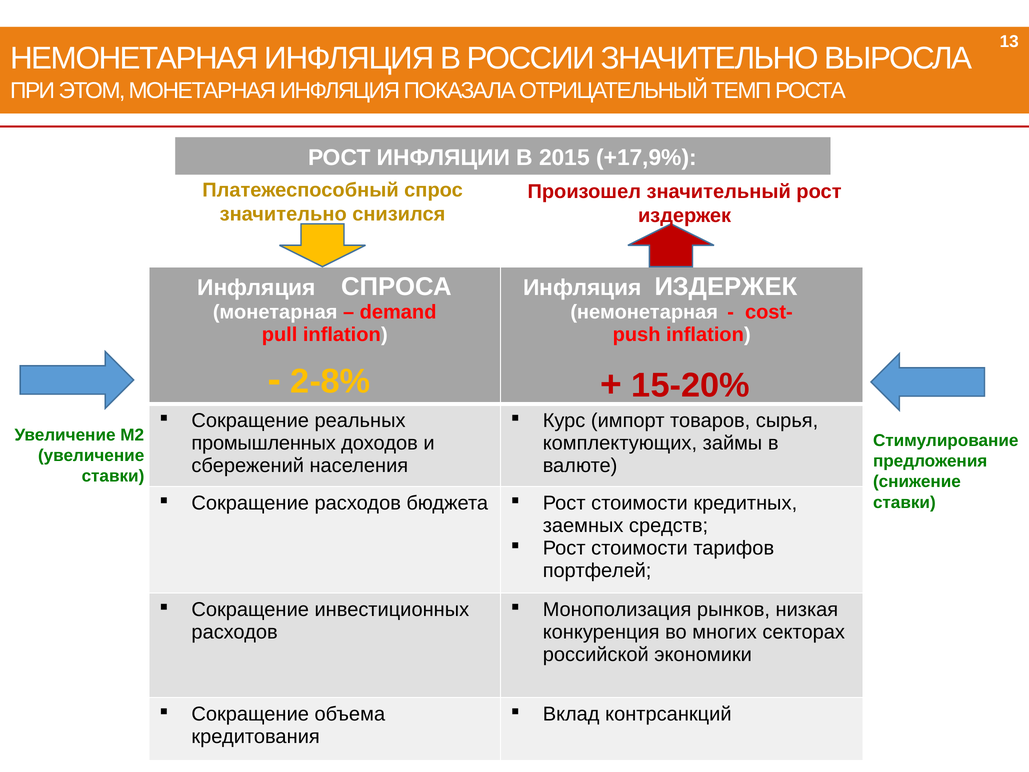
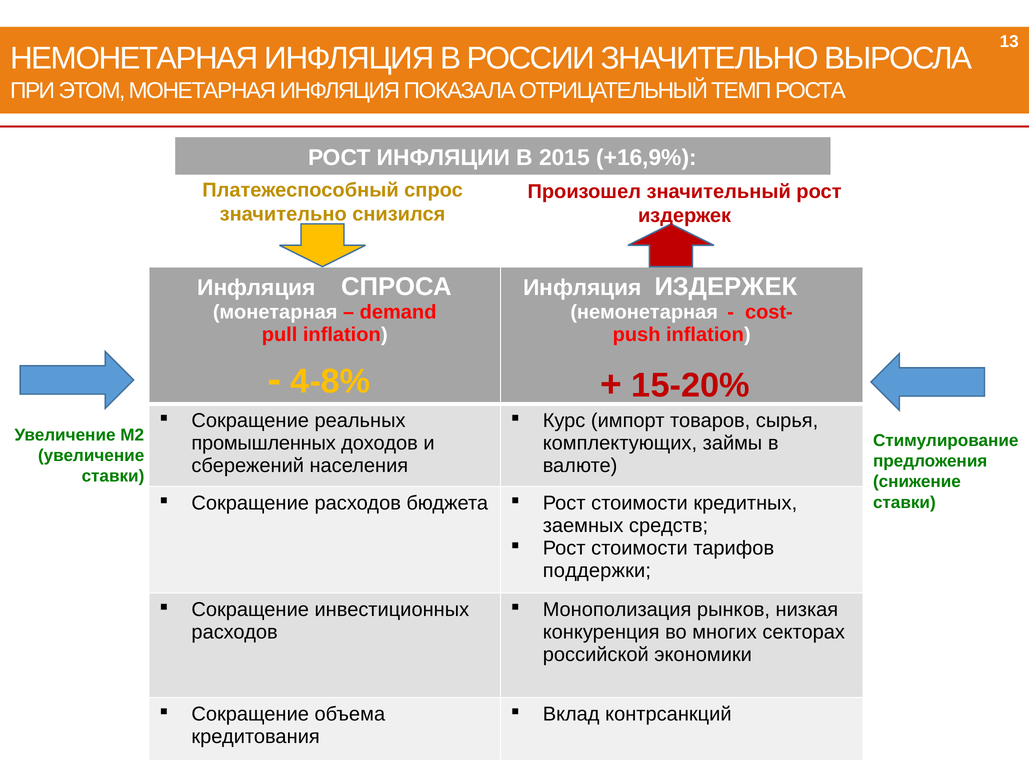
+17,9%: +17,9% -> +16,9%
2-8%: 2-8% -> 4-8%
портфелей: портфелей -> поддержки
